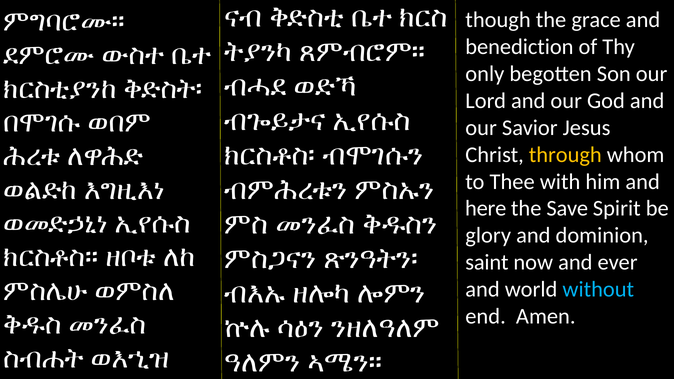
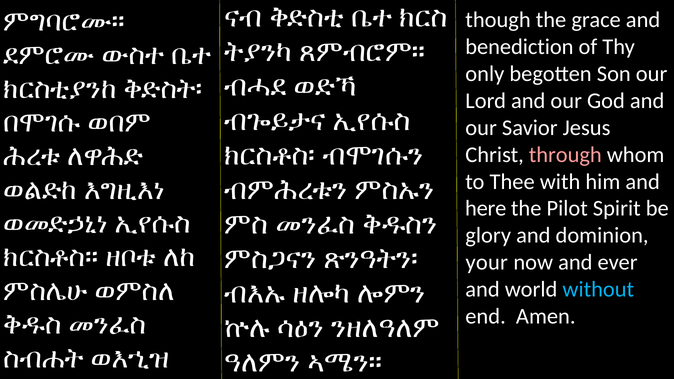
through colour: yellow -> pink
Save: Save -> Pilot
saint: saint -> your
